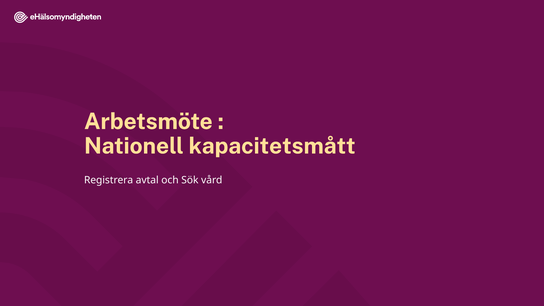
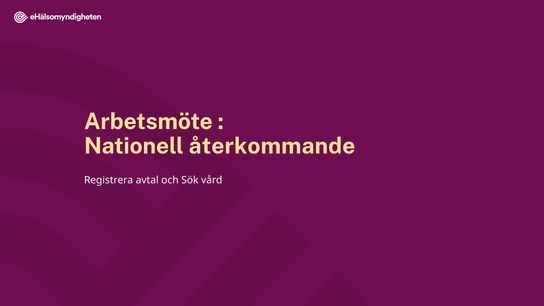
kapacitetsmått: kapacitetsmått -> återkommande
